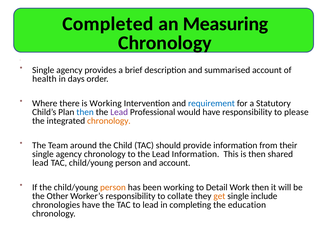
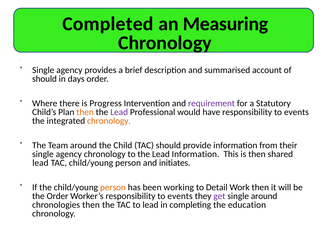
health at (44, 79): health -> should
is Working: Working -> Progress
requirement colour: blue -> purple
then at (85, 112) colour: blue -> orange
have responsibility to please: please -> events
and account: account -> initiates
the Other: Other -> Order
Worker’s responsibility to collate: collate -> events
get colour: orange -> purple
single include: include -> around
chronologies have: have -> then
